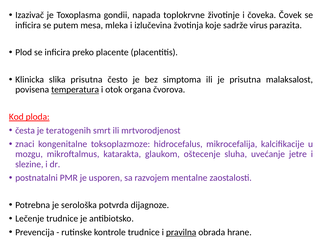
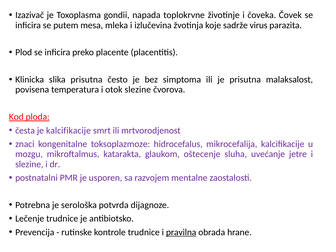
temperatura underline: present -> none
otok organa: organa -> slezine
je teratogenih: teratogenih -> kalcifikacije
